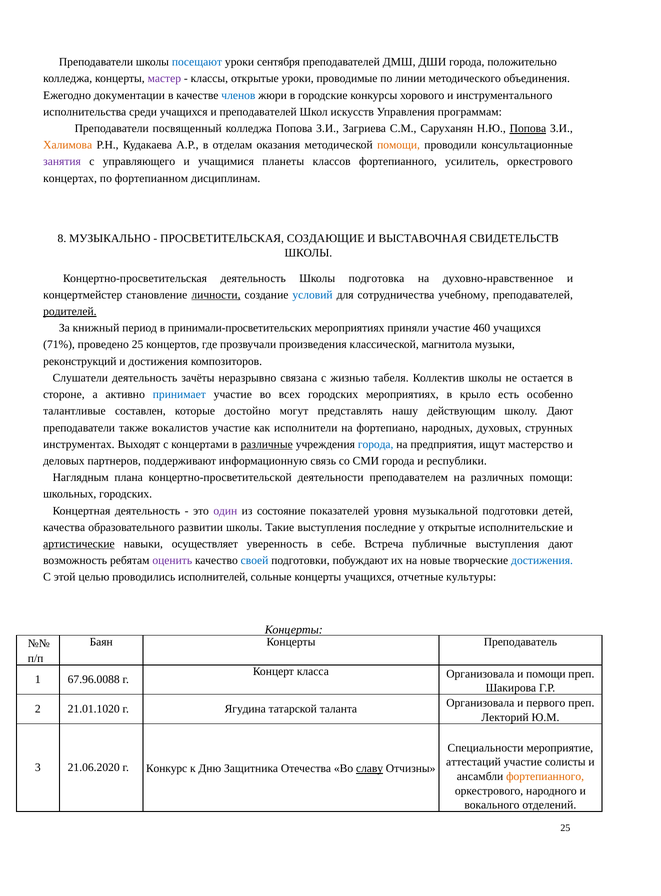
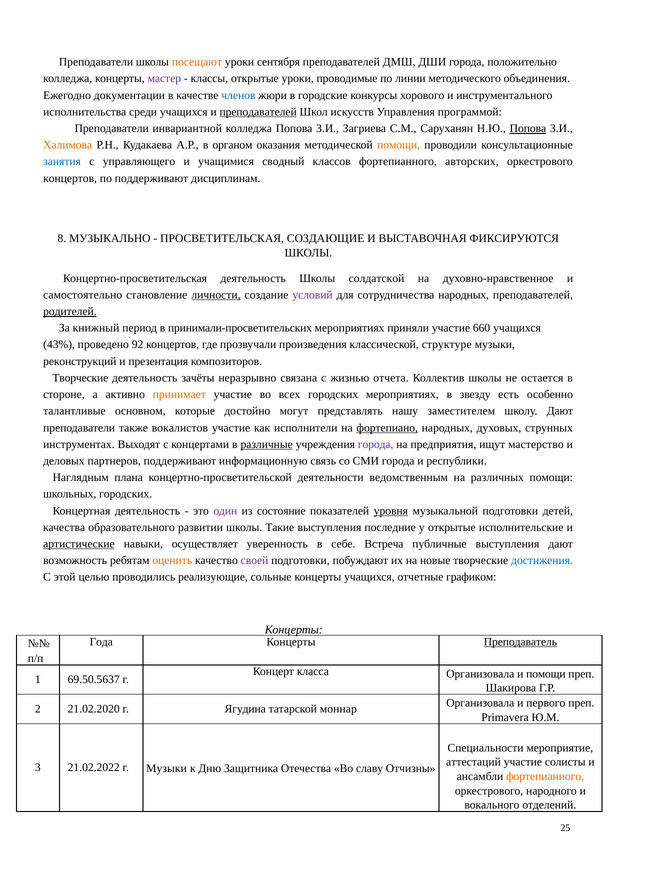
посещают colour: blue -> orange
преподавателей at (258, 112) underline: none -> present
программам: программам -> программой
посвященный: посвященный -> инвариантной
отделам: отделам -> органом
занятия colour: purple -> blue
планеты: планеты -> сводный
усилитель: усилитель -> авторских
концертах at (70, 178): концертах -> концертов
по фортепианном: фортепианном -> поддерживают
СВИДЕТЕЛЬСТВ: СВИДЕТЕЛЬСТВ -> ФИКСИРУЮТСЯ
подготовка: подготовка -> солдатской
концертмейстер: концертмейстер -> самостоятельно
условий colour: blue -> purple
сотрудничества учебному: учебному -> народных
460: 460 -> 660
71%: 71% -> 43%
проведено 25: 25 -> 92
магнитола: магнитола -> структуре
и достижения: достижения -> презентация
Слушатели at (80, 378): Слушатели -> Творческие
табеля: табеля -> отчета
принимает colour: blue -> orange
крыло: крыло -> звезду
составлен: составлен -> основном
действующим: действующим -> заместителем
фортепиано underline: none -> present
города at (376, 444) colour: blue -> purple
преподавателем: преподавателем -> ведомственным
уровня underline: none -> present
оценить colour: purple -> orange
своей colour: blue -> purple
исполнителей: исполнителей -> реализующие
культуры: культуры -> графиком
Баян: Баян -> Года
Преподаватель underline: none -> present
67.96.0088: 67.96.0088 -> 69.50.5637
21.01.1020: 21.01.1020 -> 21.02.2020
таланта: таланта -> моннар
Лекторий: Лекторий -> Primavera
21.06.2020: 21.06.2020 -> 21.02.2022
г Конкурс: Конкурс -> Музыки
славу underline: present -> none
